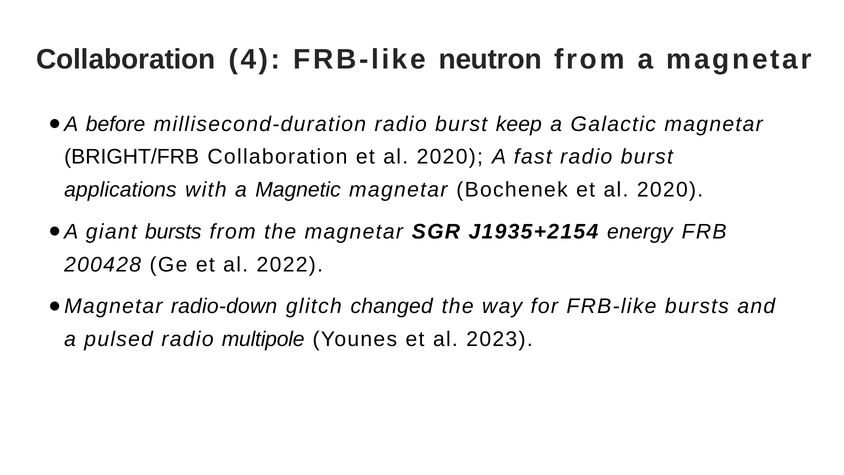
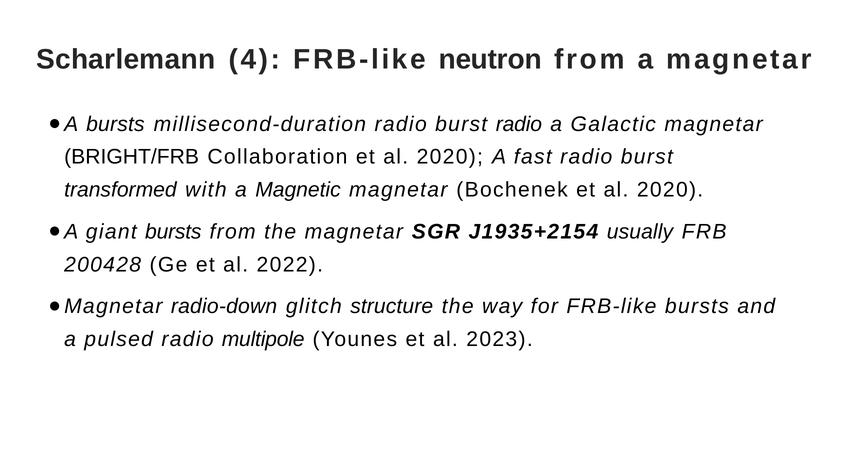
Collaboration at (126, 59): Collaboration -> Scharlemann
before at (116, 124): before -> bursts
burst keep: keep -> radio
applications: applications -> transformed
energy: energy -> usually
changed: changed -> structure
